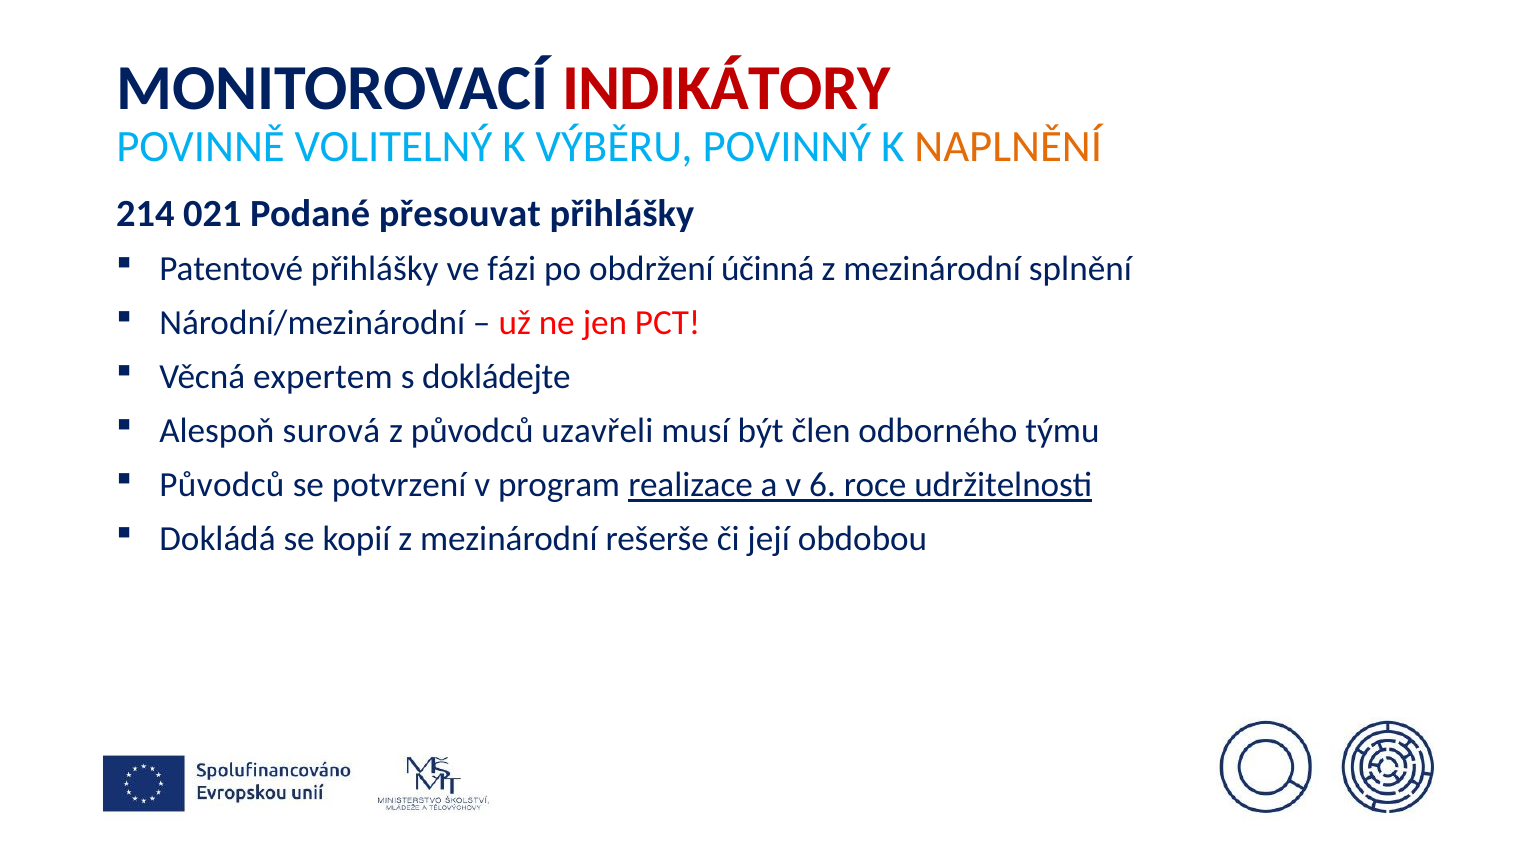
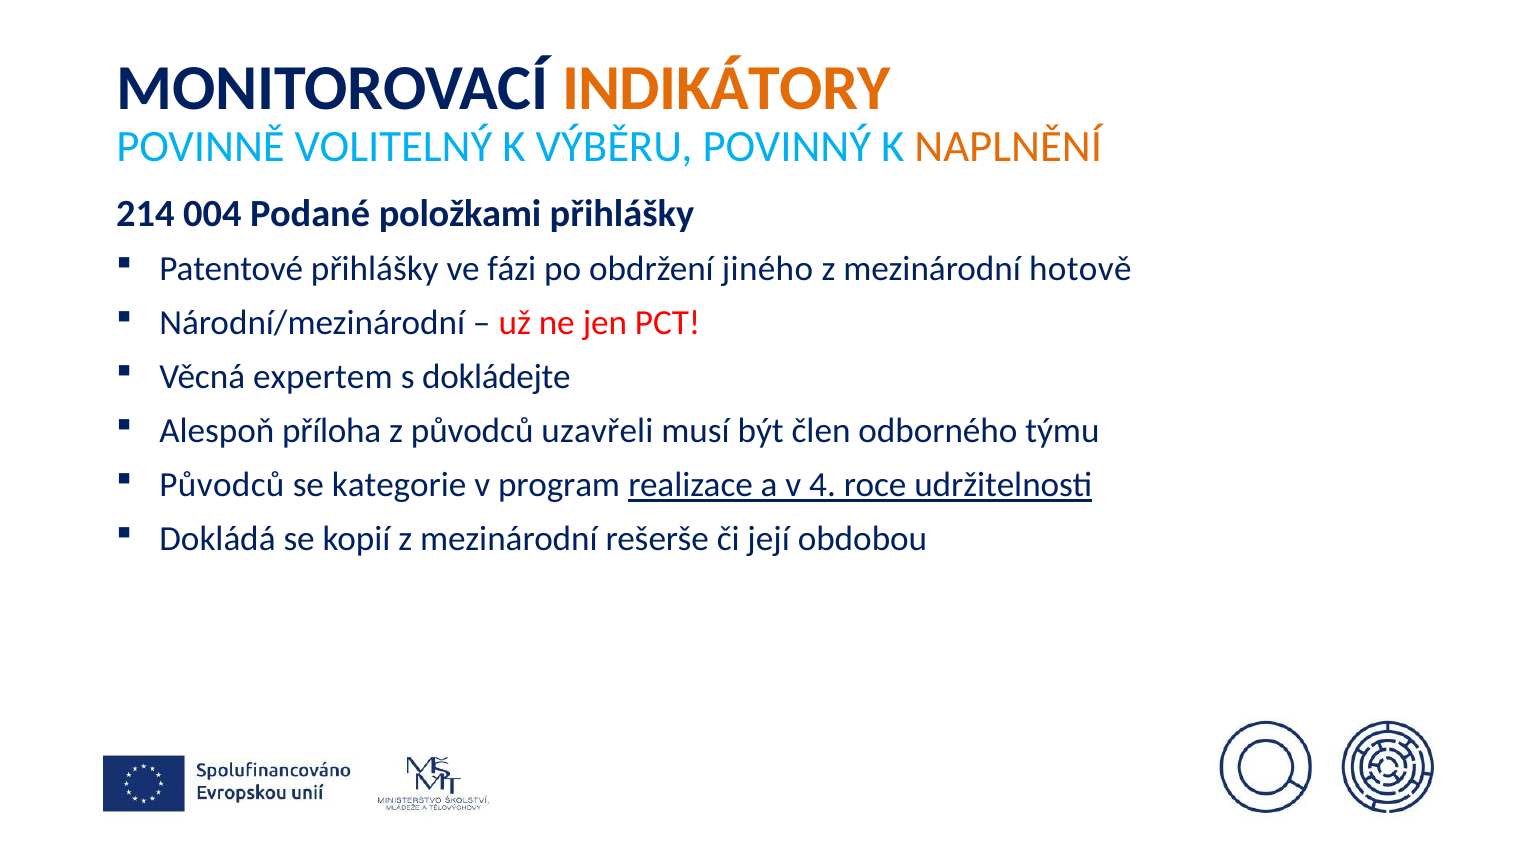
INDIKÁTORY colour: red -> orange
021: 021 -> 004
přesouvat: přesouvat -> položkami
účinná: účinná -> jiného
splnění: splnění -> hotově
surová: surová -> příloha
potvrzení: potvrzení -> kategorie
6: 6 -> 4
